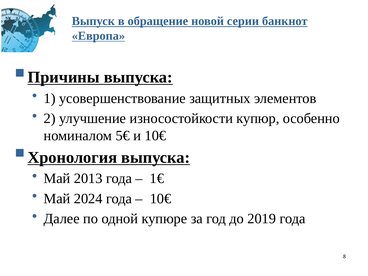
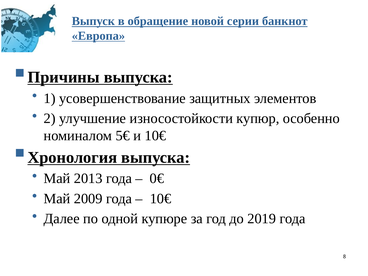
1€: 1€ -> 0€
2024: 2024 -> 2009
